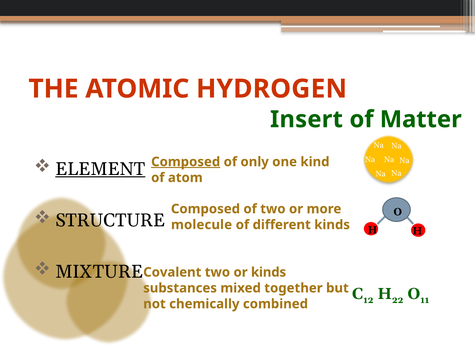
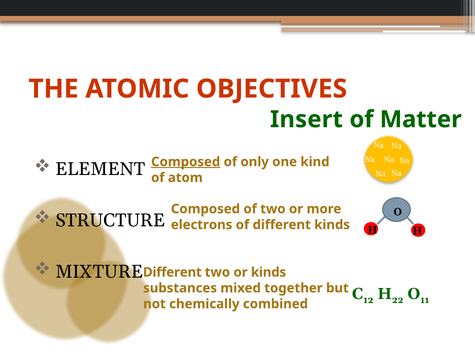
HYDROGEN: HYDROGEN -> OBJECTIVES
ELEMENT underline: present -> none
molecule: molecule -> electrons
Covalent at (172, 272): Covalent -> Different
